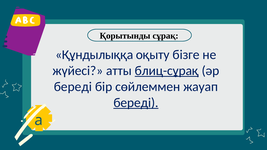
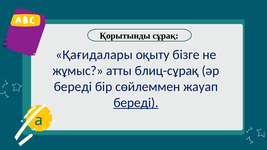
Құндылыққа: Құндылыққа -> Қағидалары
жүйесі: жүйесі -> жұмыс
блиц-сұрақ underline: present -> none
